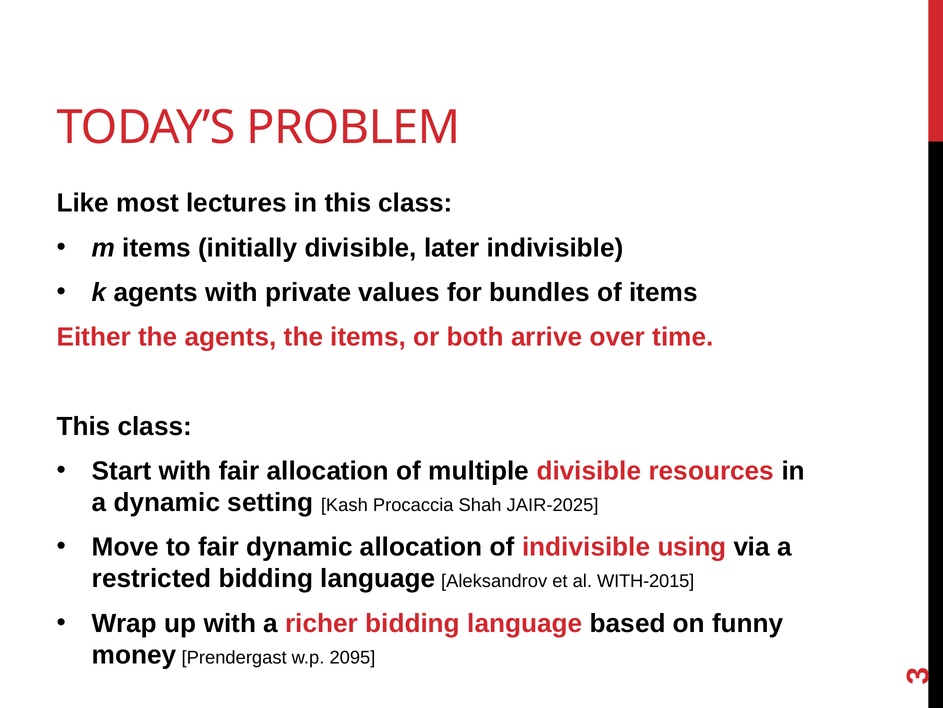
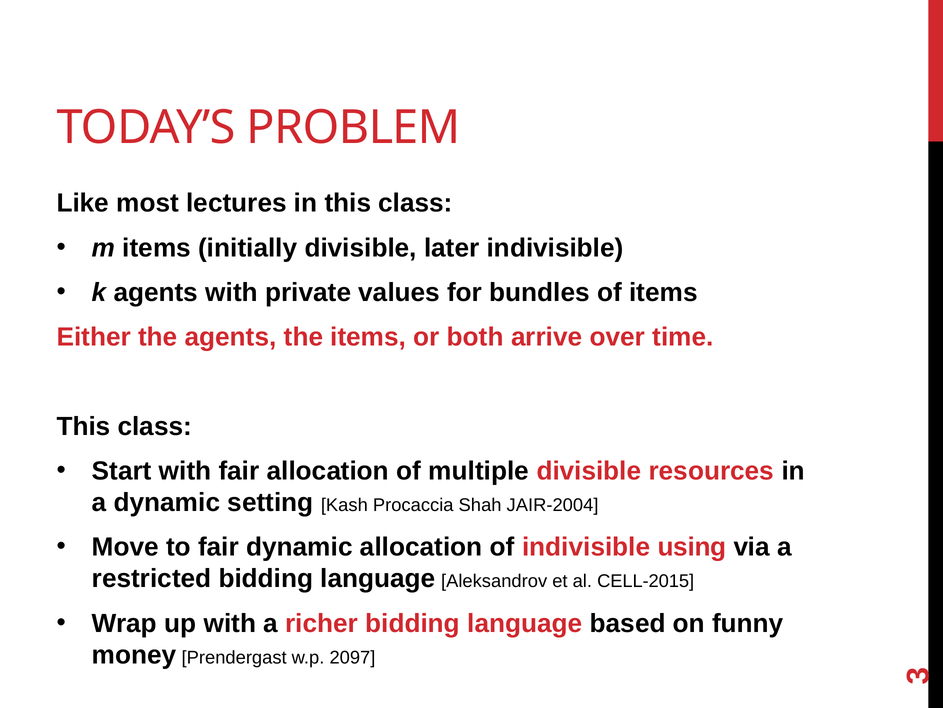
JAIR-2025: JAIR-2025 -> JAIR-2004
WITH-2015: WITH-2015 -> CELL-2015
2095: 2095 -> 2097
